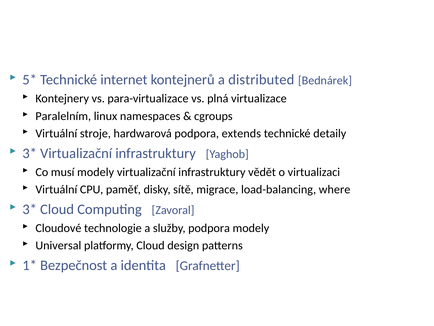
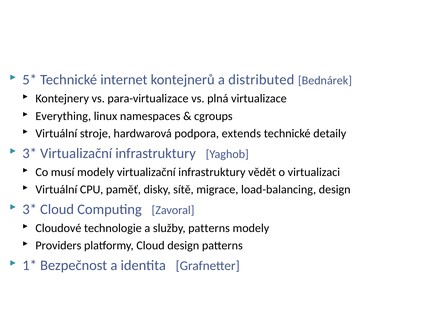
Paralelním: Paralelním -> Everything
load-balancing where: where -> design
služby podpora: podpora -> patterns
Universal: Universal -> Providers
